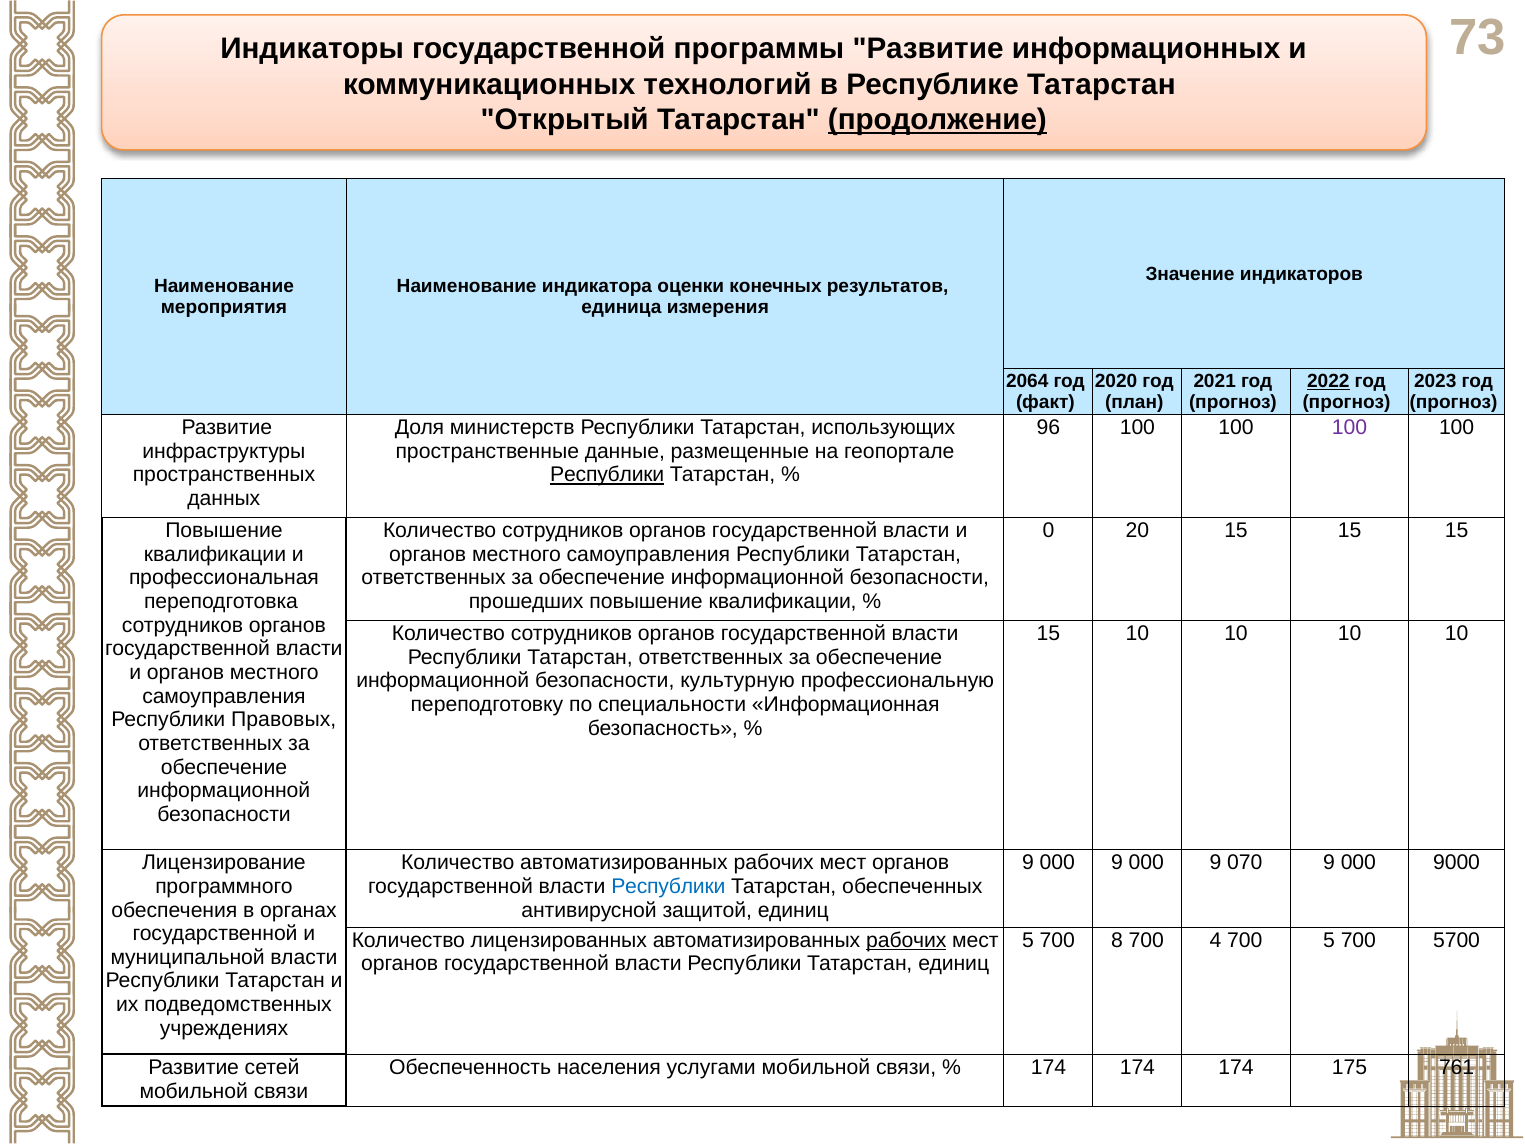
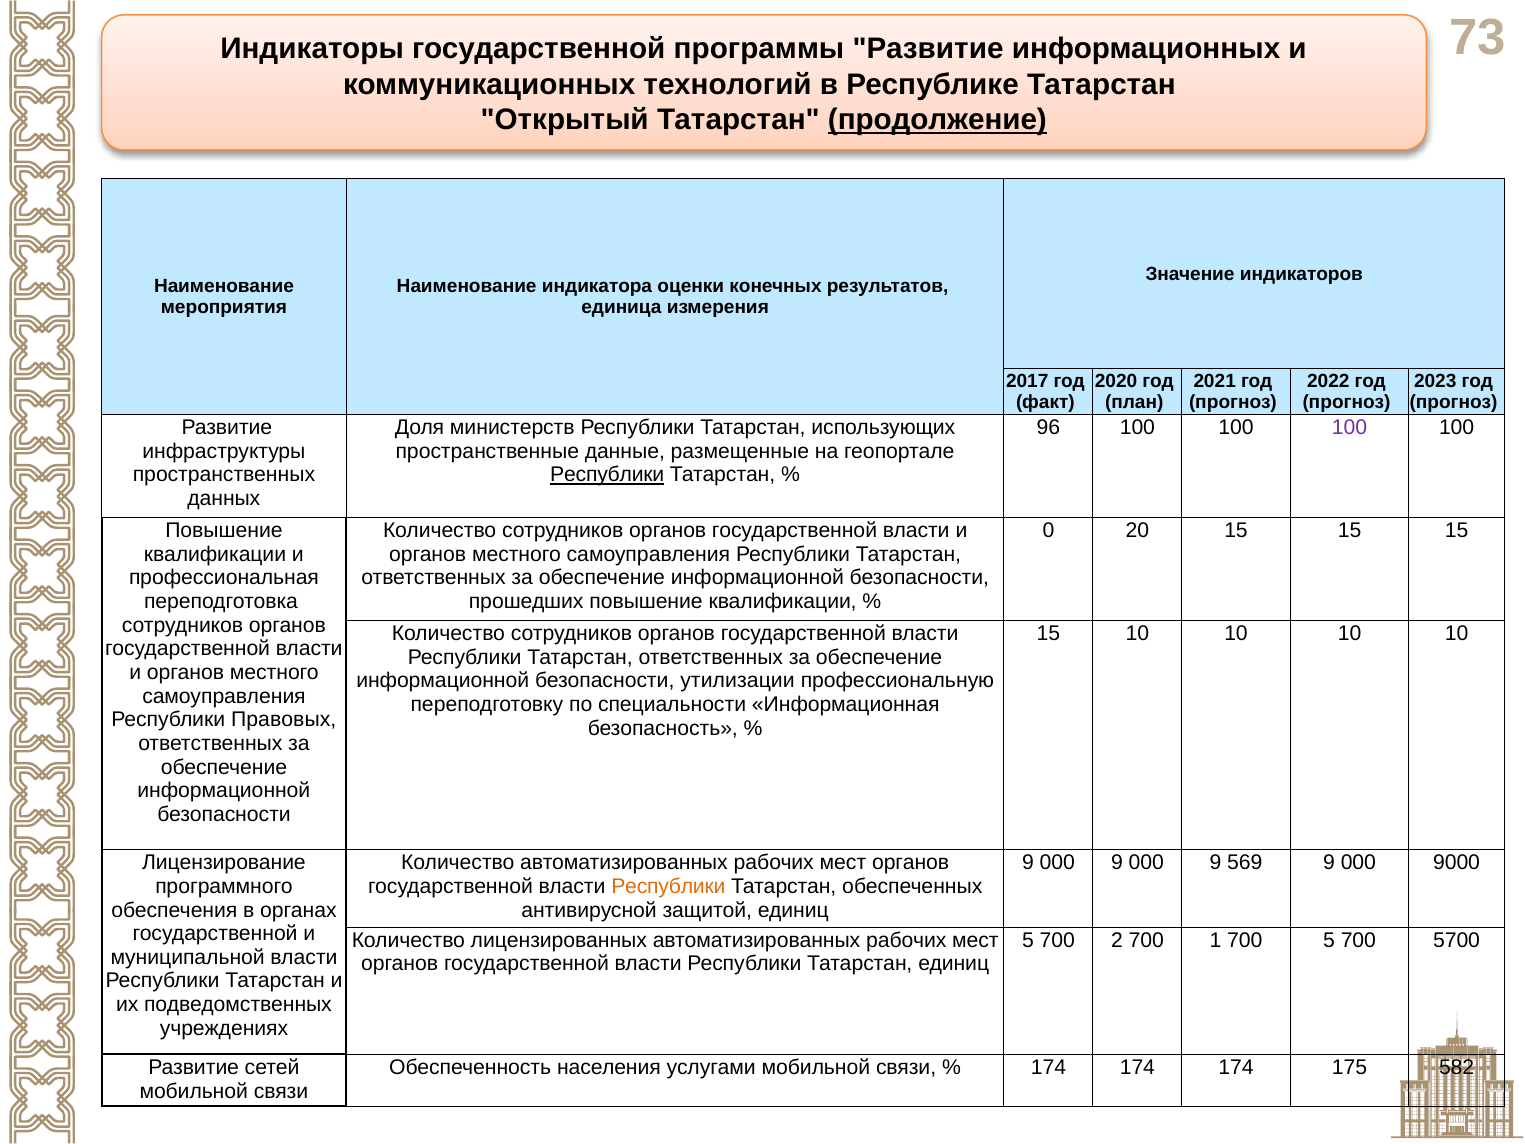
2064: 2064 -> 2017
2022 underline: present -> none
культурную: культурную -> утилизации
070: 070 -> 569
Республики at (668, 886) colour: blue -> orange
рабочих at (906, 940) underline: present -> none
8: 8 -> 2
4: 4 -> 1
761: 761 -> 582
